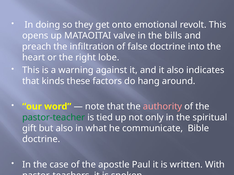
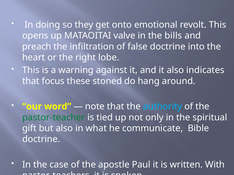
kinds: kinds -> focus
factors: factors -> stoned
authority colour: pink -> light blue
